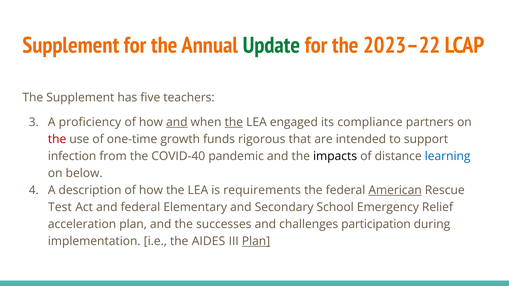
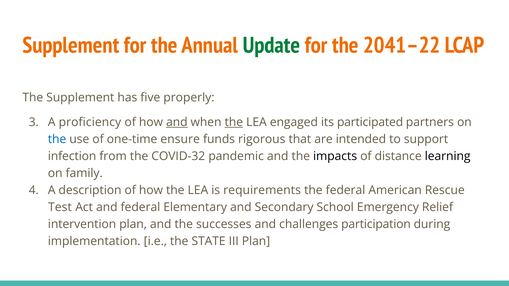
2023–22: 2023–22 -> 2041–22
teachers: teachers -> properly
compliance: compliance -> participated
the at (57, 139) colour: red -> blue
growth: growth -> ensure
COVID-40: COVID-40 -> COVID-32
learning colour: blue -> black
below: below -> family
American underline: present -> none
acceleration: acceleration -> intervention
AIDES: AIDES -> STATE
Plan at (256, 241) underline: present -> none
